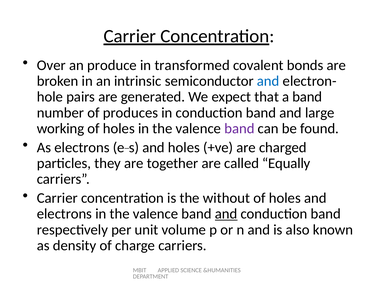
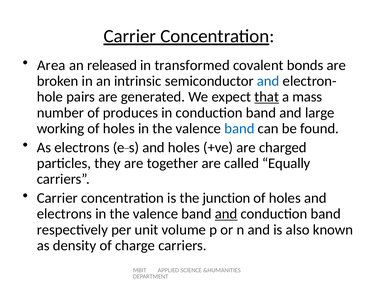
Over: Over -> Area
produce: produce -> released
that underline: none -> present
a band: band -> mass
band at (239, 129) colour: purple -> blue
without: without -> junction
